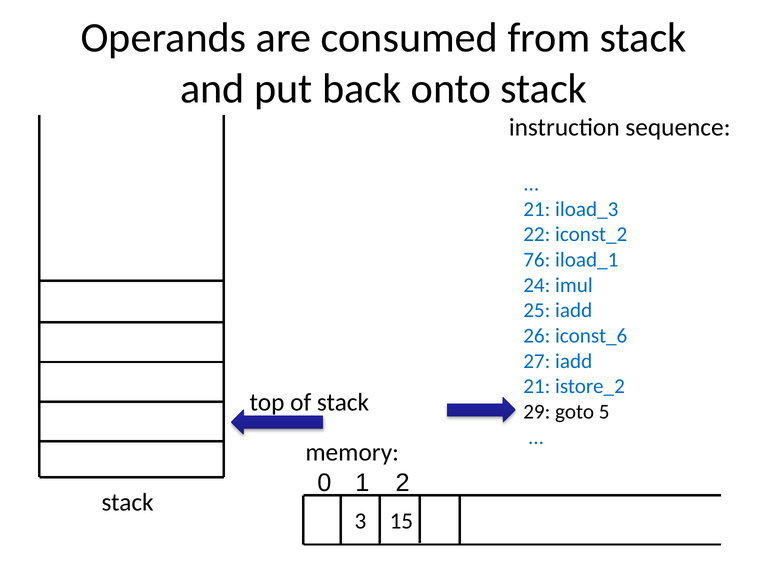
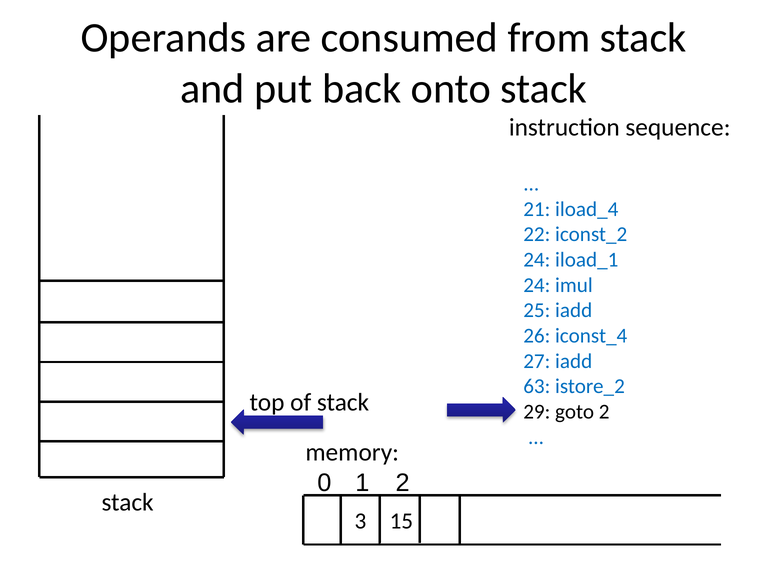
iload_3: iload_3 -> iload_4
76 at (537, 260): 76 -> 24
iconst_6: iconst_6 -> iconst_4
21 at (537, 386): 21 -> 63
goto 5: 5 -> 2
